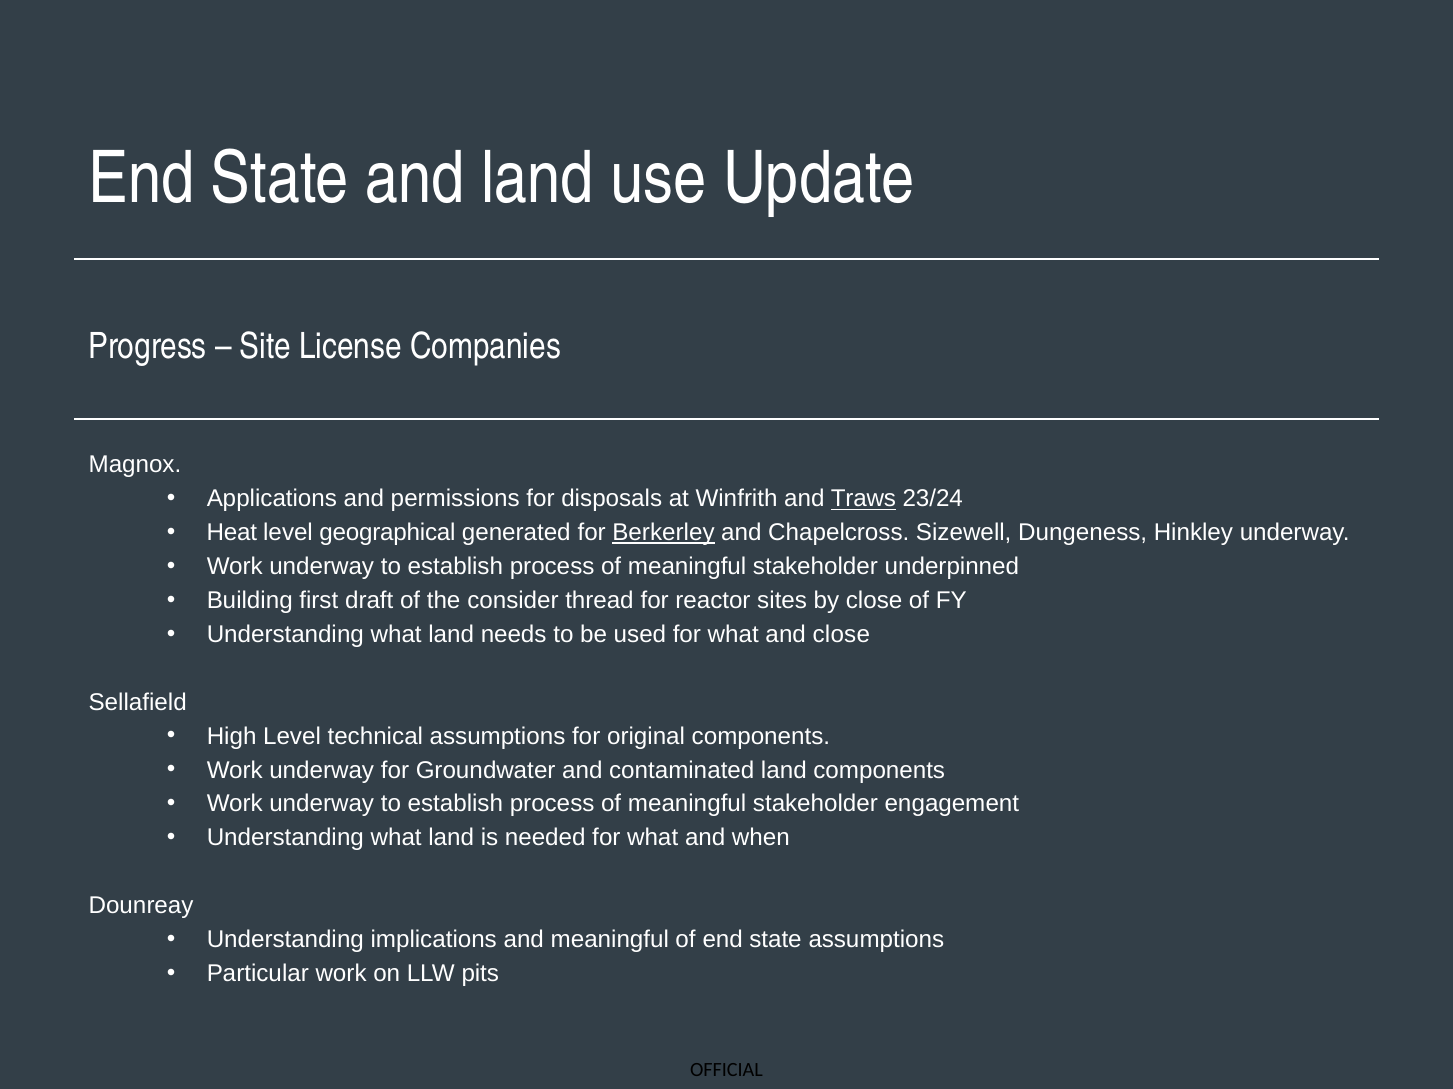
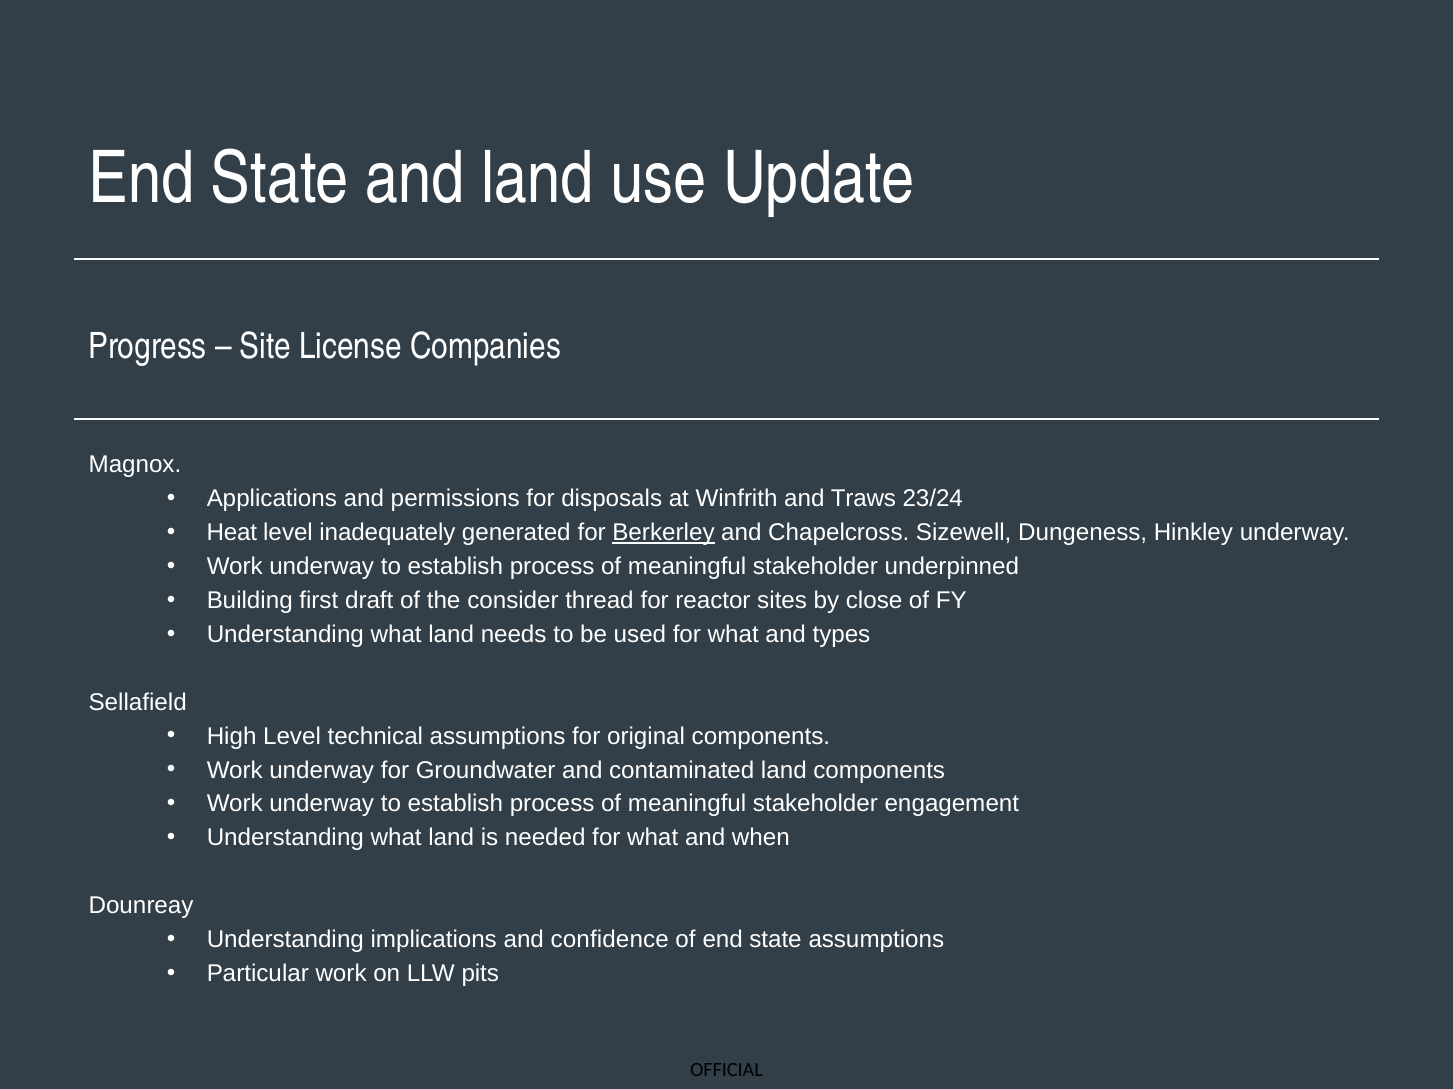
Traws underline: present -> none
geographical: geographical -> inadequately
and close: close -> types
and meaningful: meaningful -> confidence
